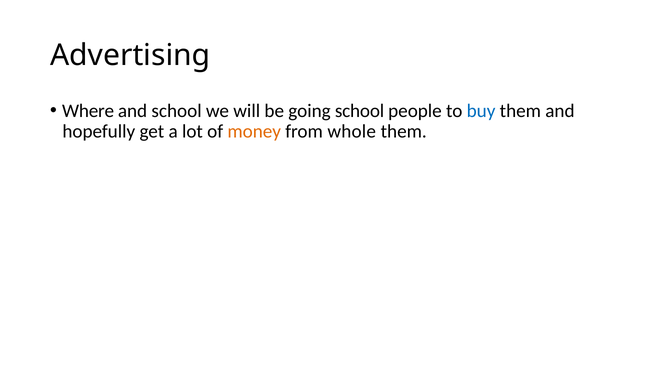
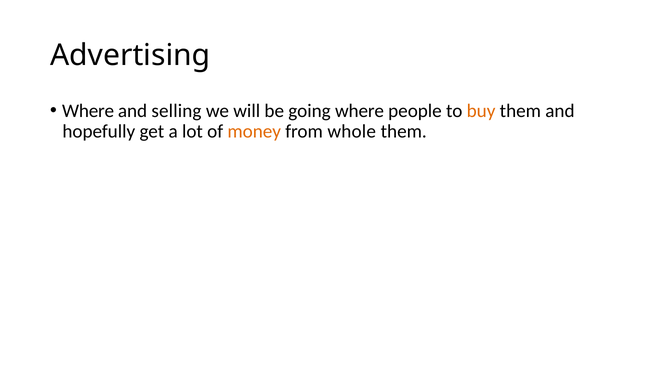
and school: school -> selling
going school: school -> where
buy colour: blue -> orange
